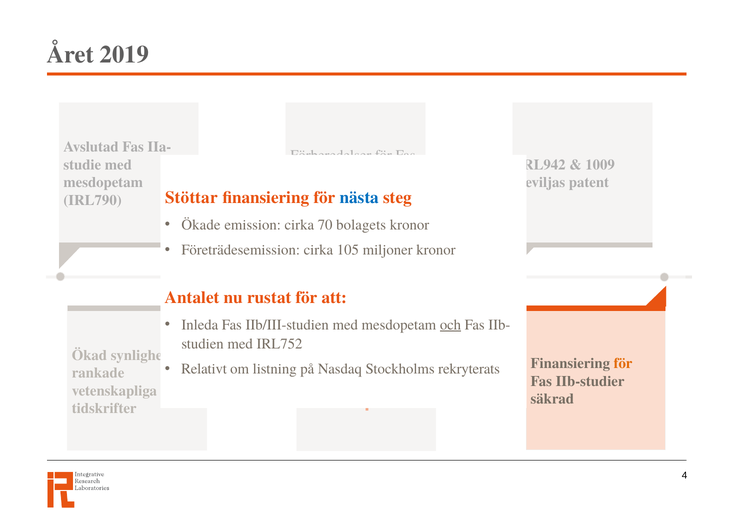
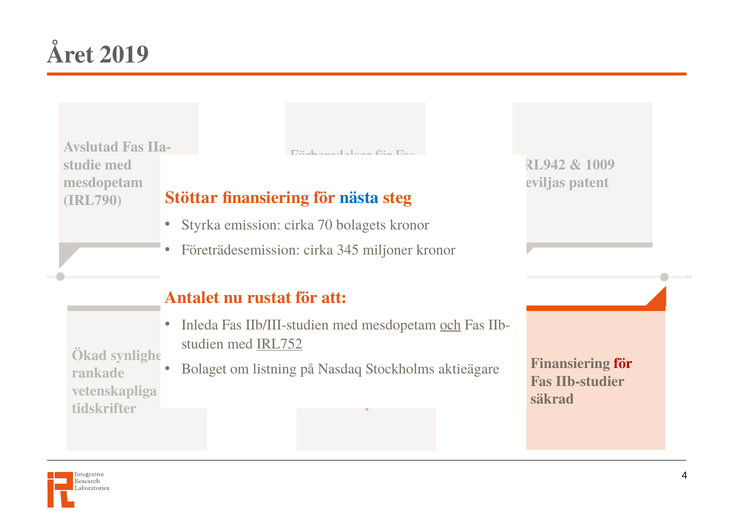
Ökade: Ökade -> Styrka
105: 105 -> 345
IRL752 at (280, 344) underline: none -> present
för at (623, 363) colour: orange -> red
Relativt: Relativt -> Bolaget
rekryterats: rekryterats -> aktieägare
